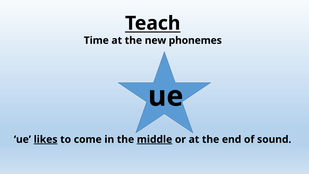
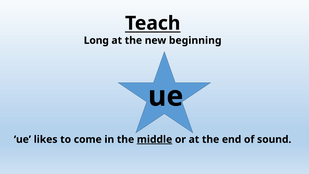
Time: Time -> Long
phonemes: phonemes -> beginning
likes underline: present -> none
